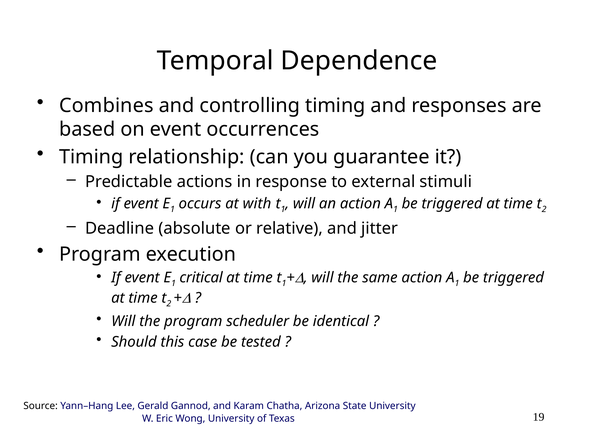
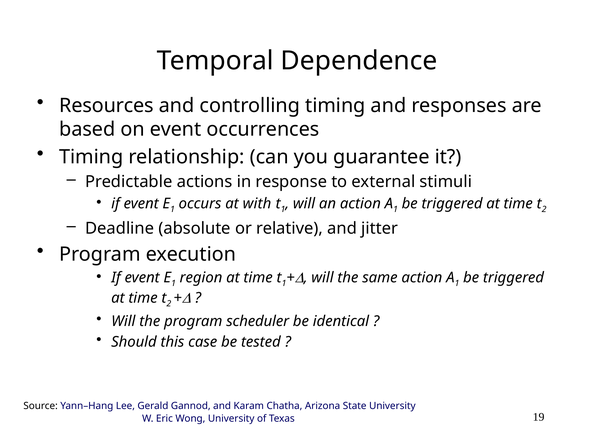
Combines: Combines -> Resources
critical: critical -> region
